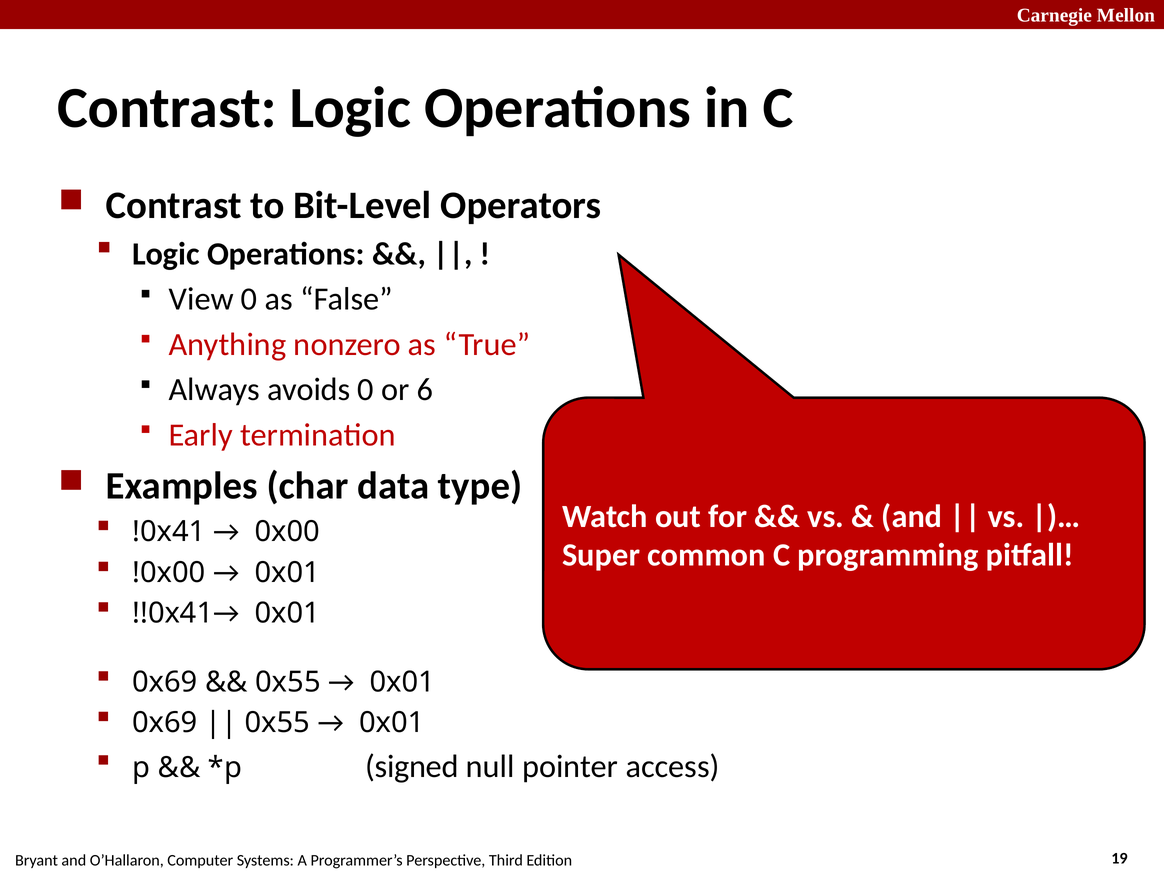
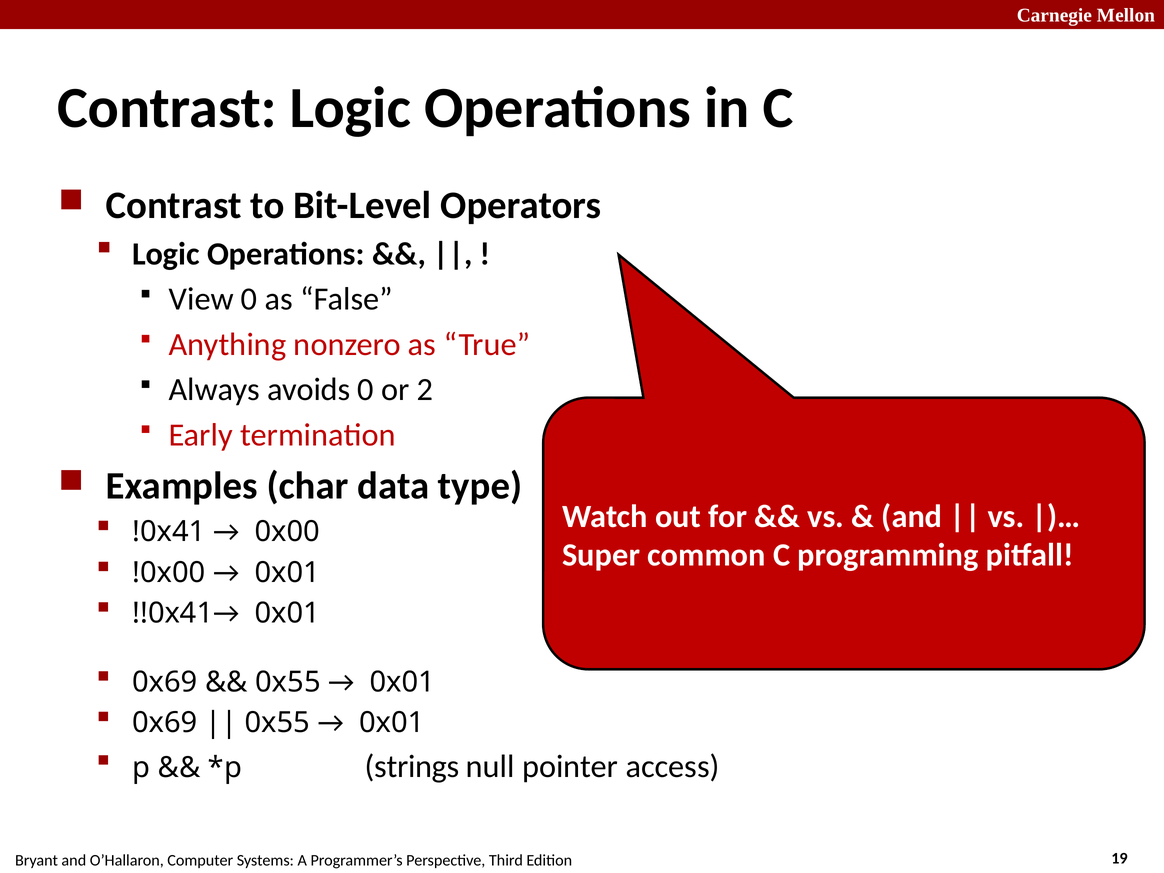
6: 6 -> 2
signed: signed -> strings
